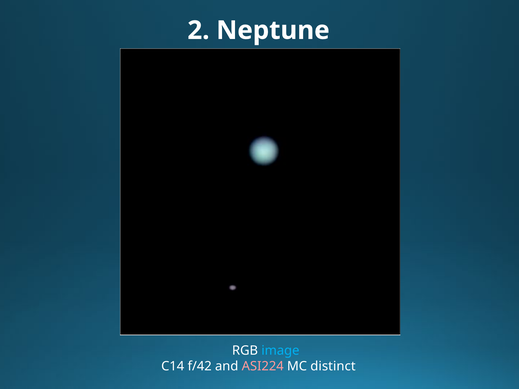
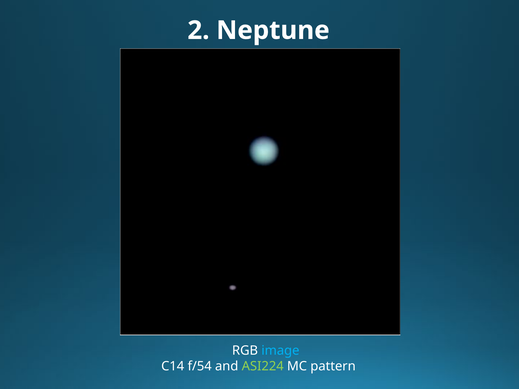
f/42: f/42 -> f/54
ASI224 colour: pink -> light green
distinct: distinct -> pattern
